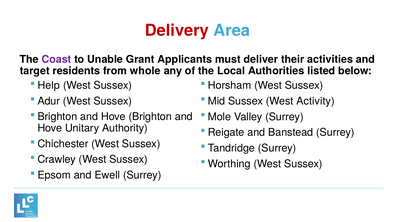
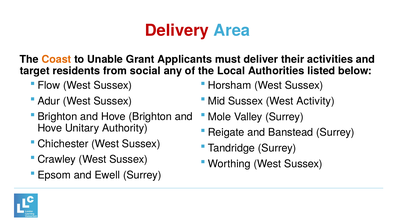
Coast colour: purple -> orange
whole: whole -> social
Help: Help -> Flow
